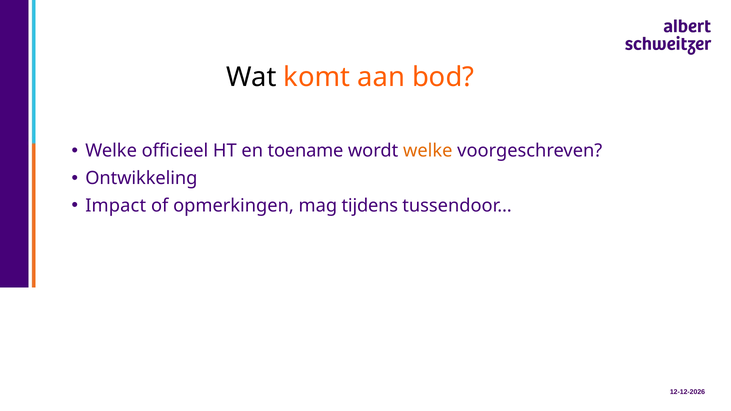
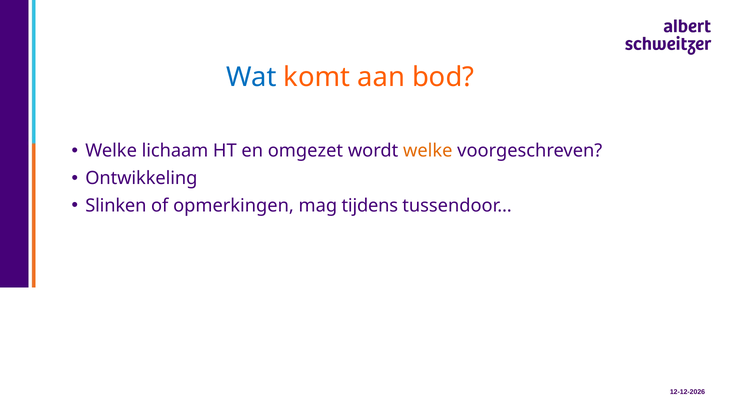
Wat colour: black -> blue
officieel: officieel -> lichaam
toename: toename -> omgezet
Impact: Impact -> Slinken
